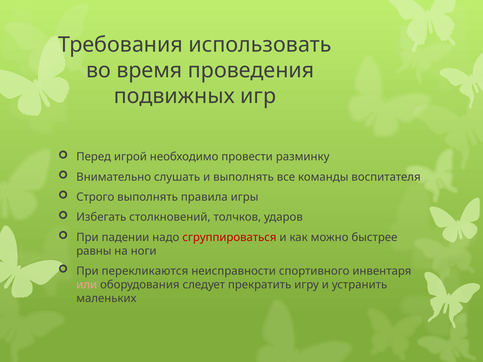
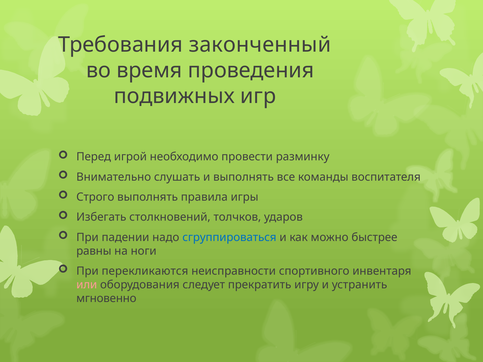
использовать: использовать -> законченный
сгруппироваться colour: red -> blue
маленьких: маленьких -> мгновенно
